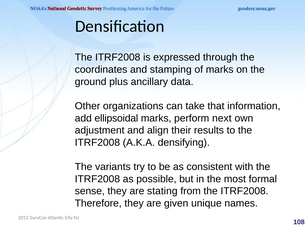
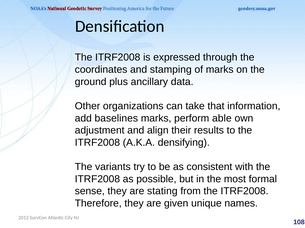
ellipsoidal: ellipsoidal -> baselines
next: next -> able
